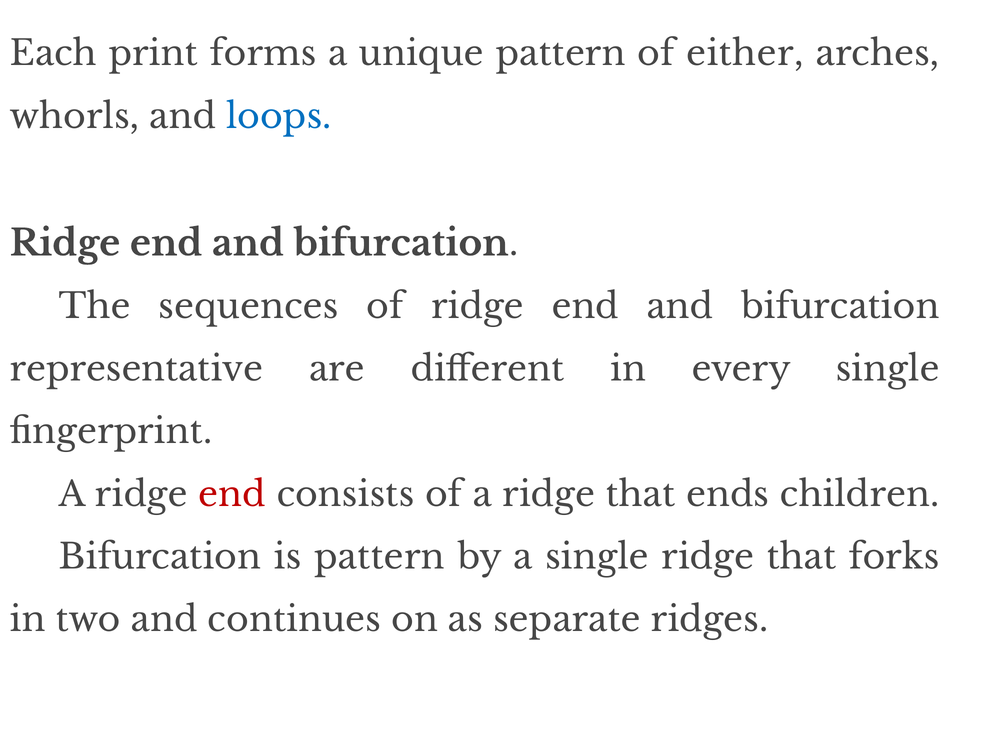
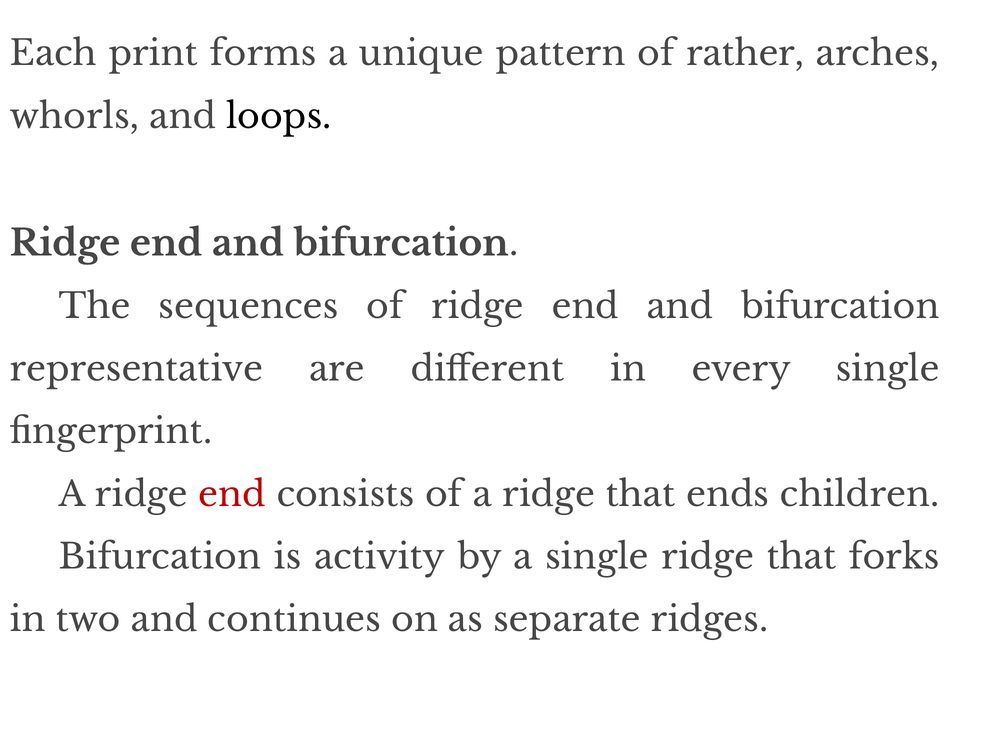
either: either -> rather
loops colour: blue -> black
is pattern: pattern -> activity
